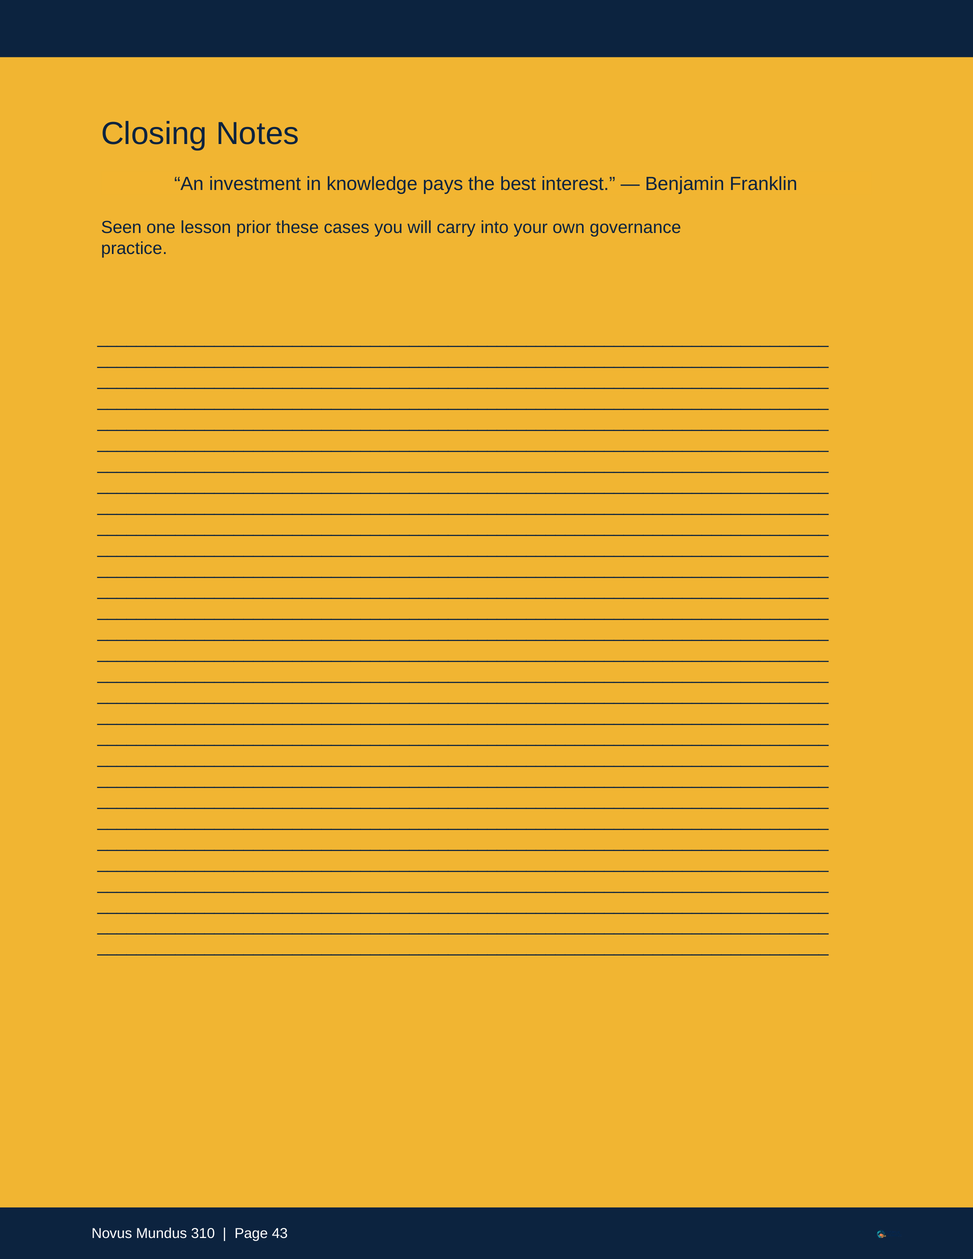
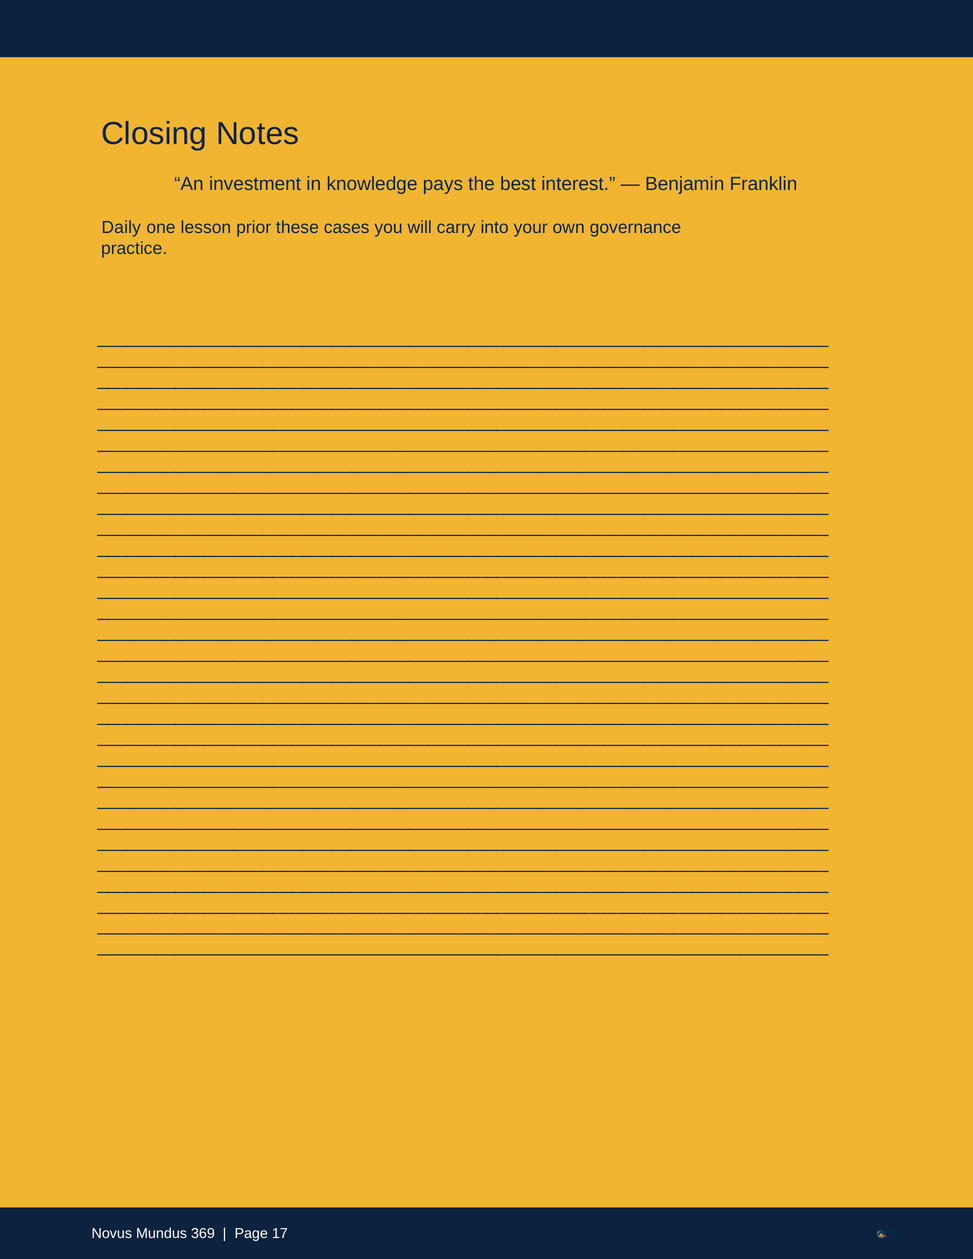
Seen: Seen -> Daily
310: 310 -> 369
43: 43 -> 17
